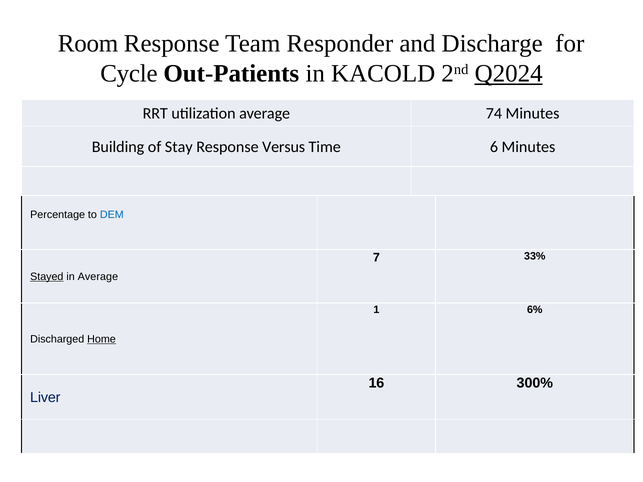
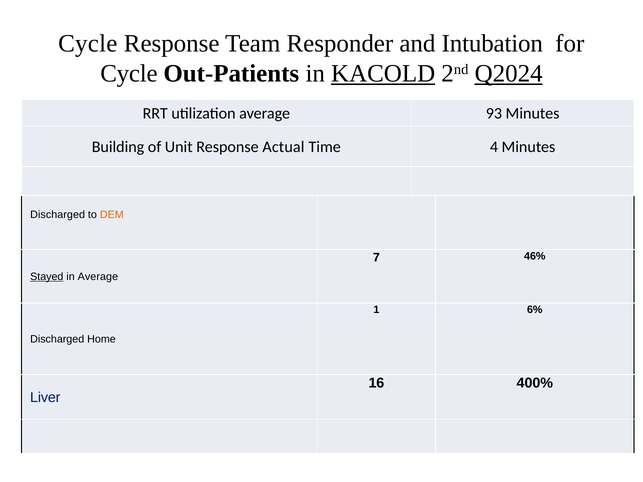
Room at (88, 43): Room -> Cycle
Discharge: Discharge -> Intubation
KACOLD underline: none -> present
74: 74 -> 93
Stay: Stay -> Unit
Versus: Versus -> Actual
6: 6 -> 4
Percentage at (58, 215): Percentage -> Discharged
DEM colour: blue -> orange
33%: 33% -> 46%
Home underline: present -> none
300%: 300% -> 400%
